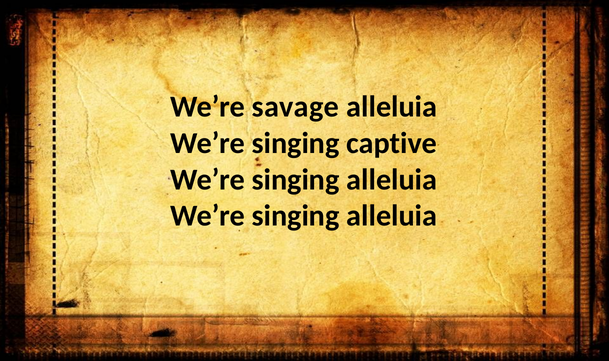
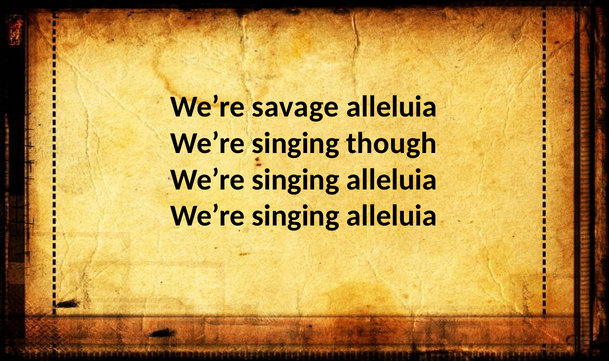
captive: captive -> though
